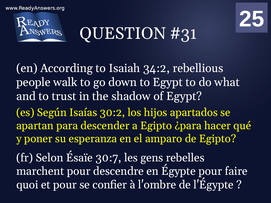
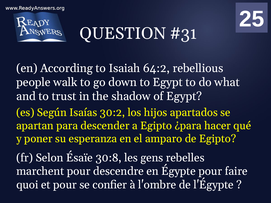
34:2: 34:2 -> 64:2
30:7: 30:7 -> 30:8
